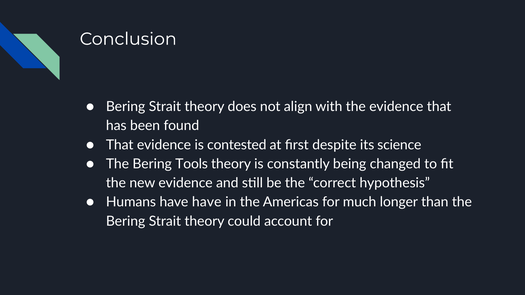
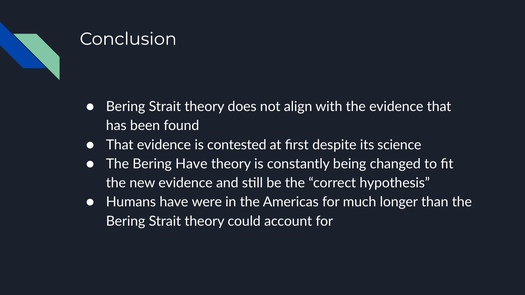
Bering Tools: Tools -> Have
have have: have -> were
